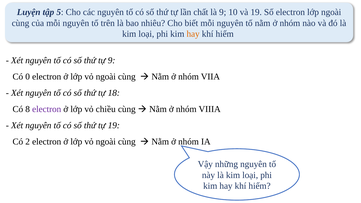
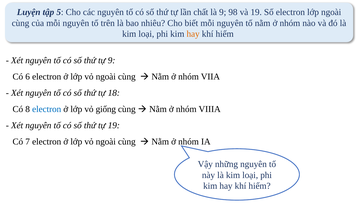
10: 10 -> 98
0: 0 -> 6
electron at (47, 109) colour: purple -> blue
chiều: chiều -> giống
2: 2 -> 7
